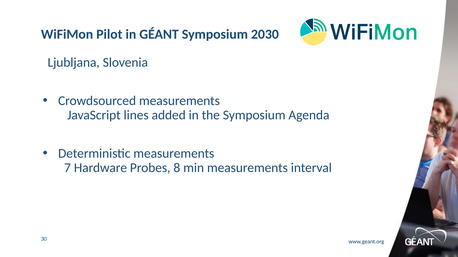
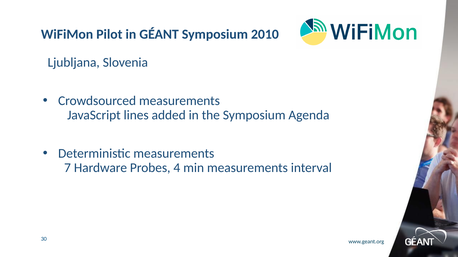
2030: 2030 -> 2010
8: 8 -> 4
